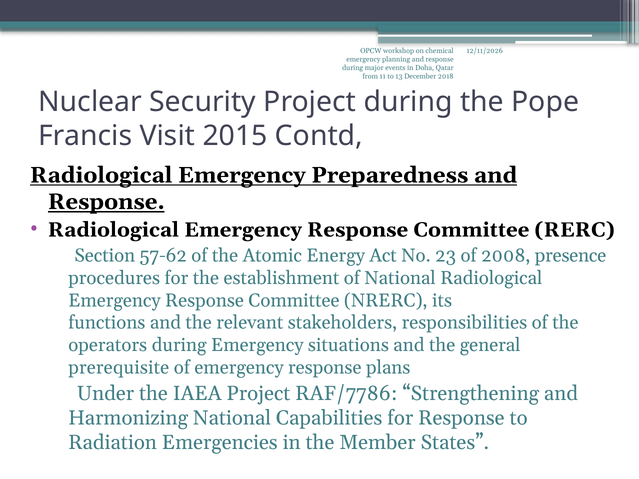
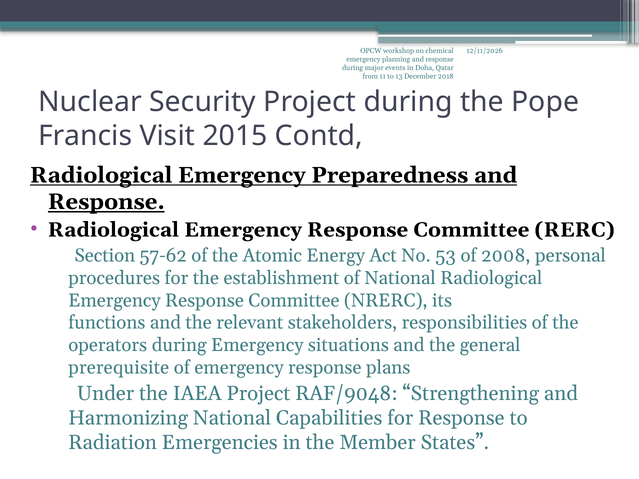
23: 23 -> 53
presence: presence -> personal
RAF/7786: RAF/7786 -> RAF/9048
